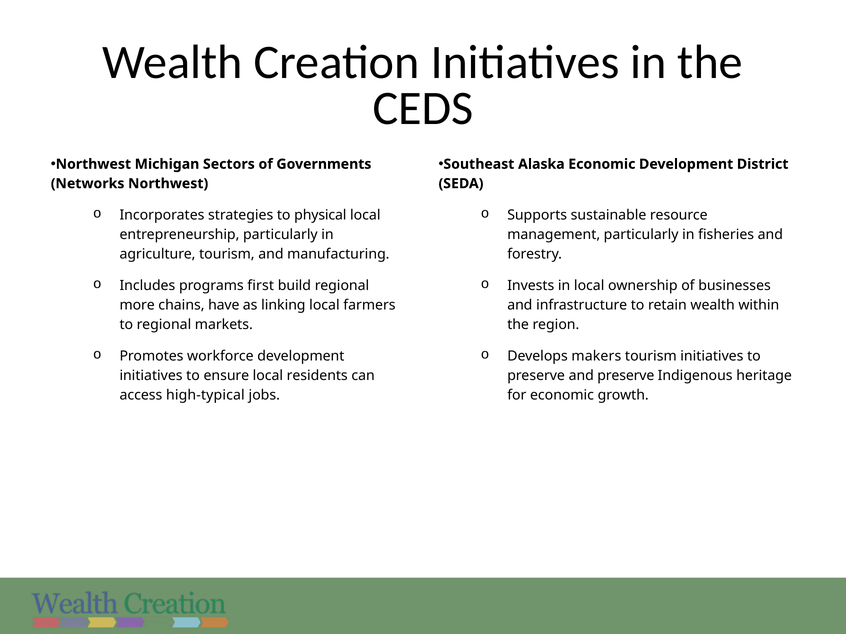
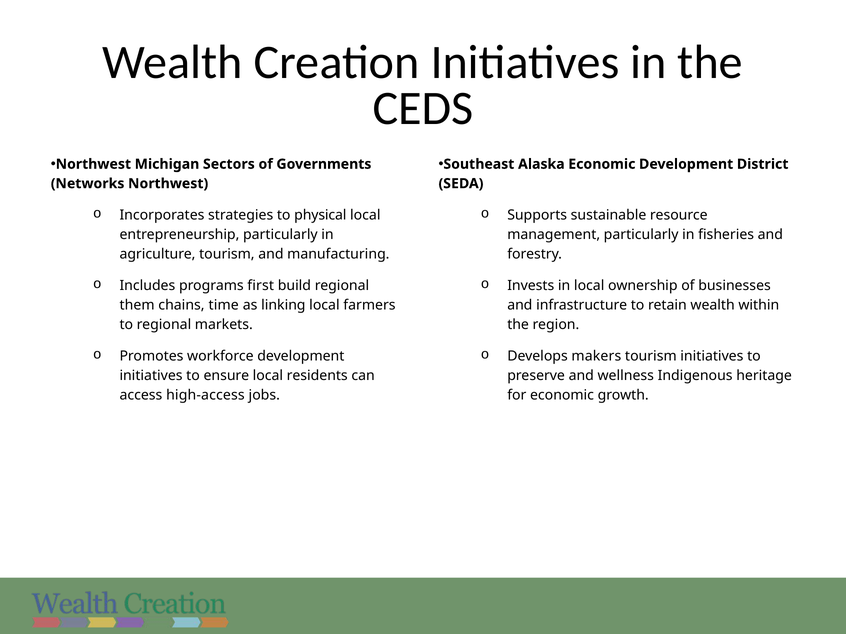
more: more -> them
have: have -> time
and preserve: preserve -> wellness
high-typical: high-typical -> high-access
